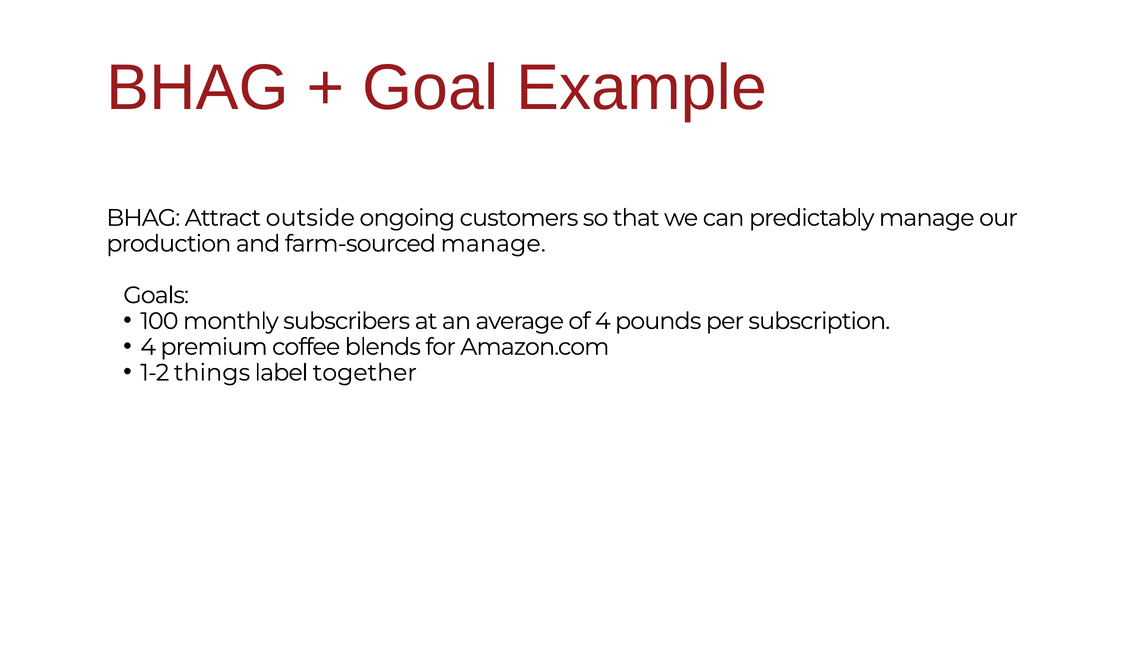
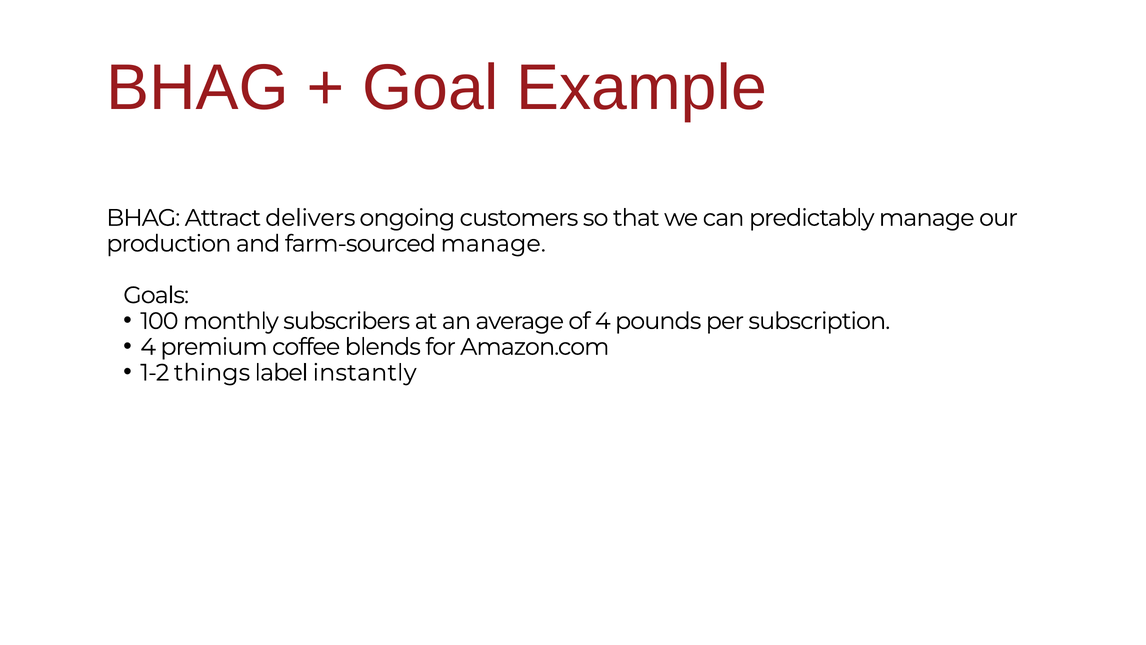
outside: outside -> delivers
together: together -> instantly
